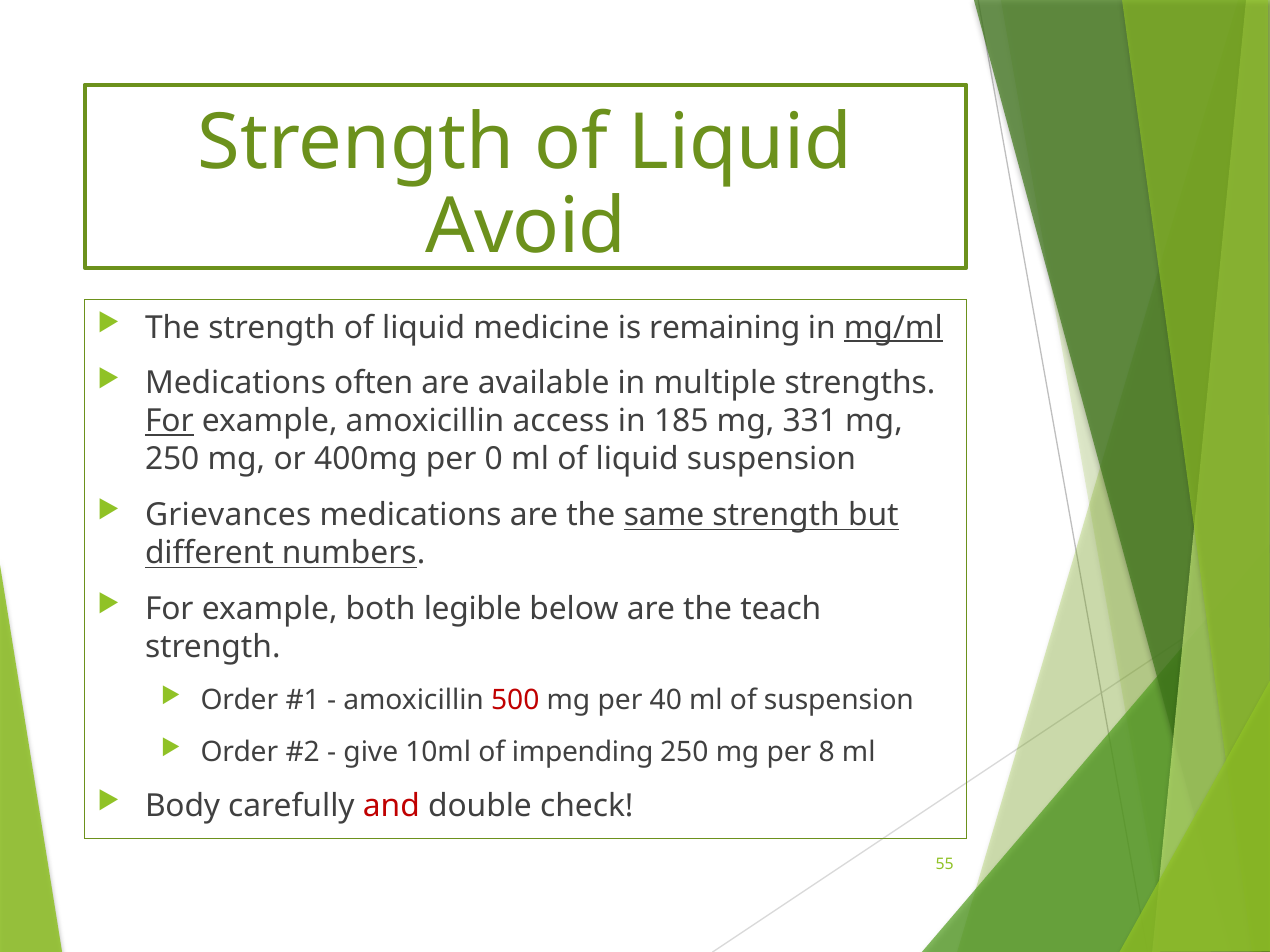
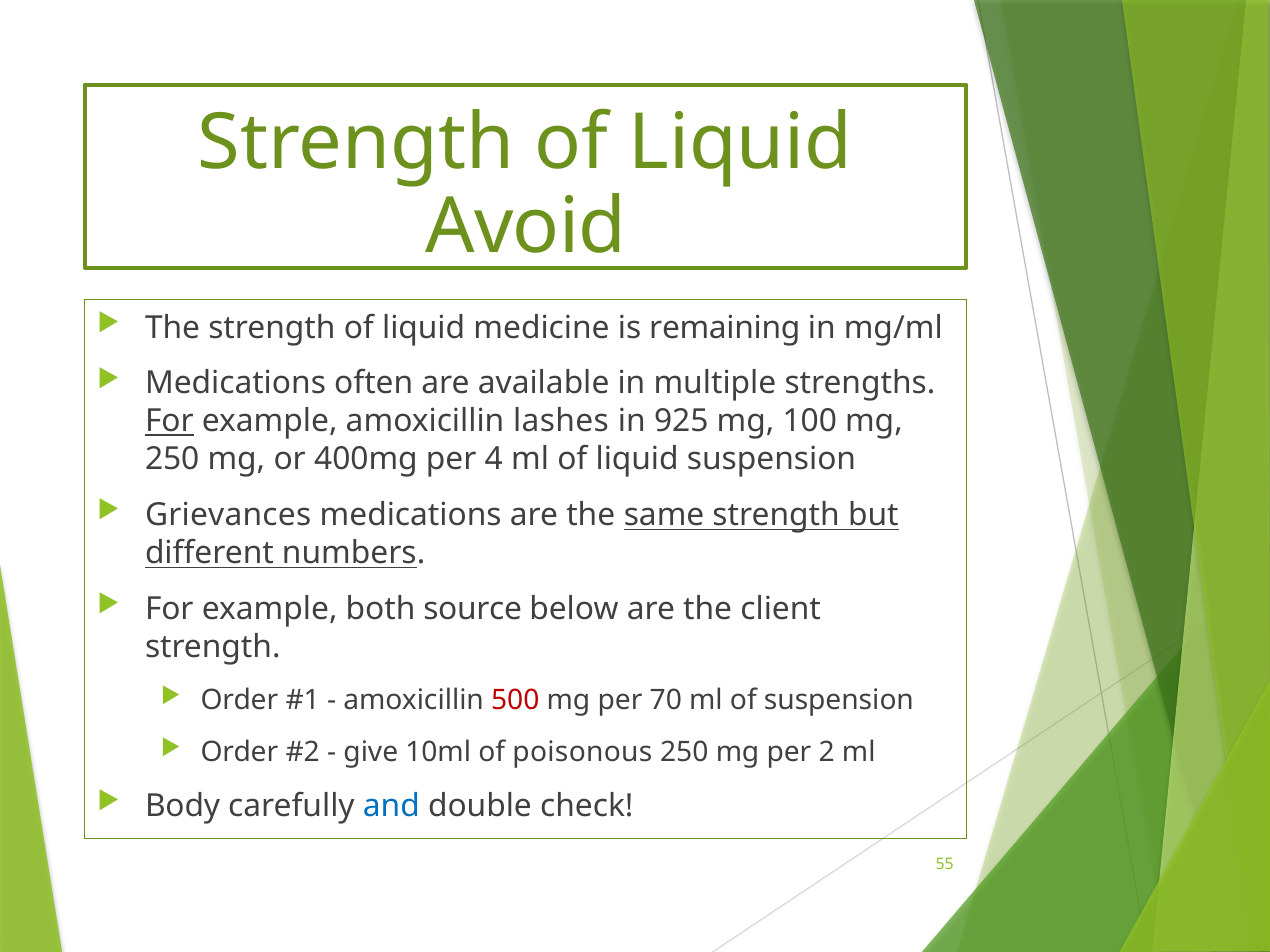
mg/ml underline: present -> none
access: access -> lashes
185: 185 -> 925
331: 331 -> 100
0: 0 -> 4
legible: legible -> source
teach: teach -> client
40: 40 -> 70
impending: impending -> poisonous
8: 8 -> 2
and colour: red -> blue
